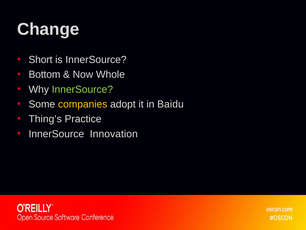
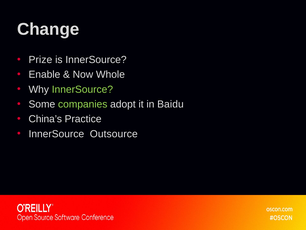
Short: Short -> Prize
Bottom: Bottom -> Enable
companies colour: yellow -> light green
Thing’s: Thing’s -> China’s
Innovation: Innovation -> Outsource
